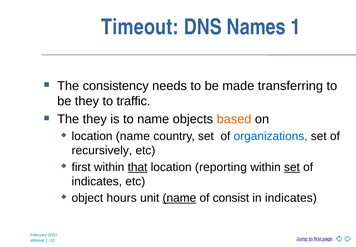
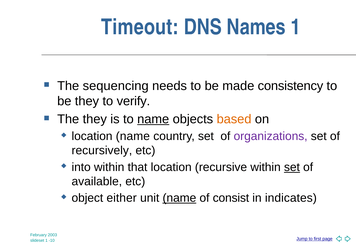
consistency: consistency -> sequencing
transferring: transferring -> consistency
traffic: traffic -> verify
name at (153, 119) underline: none -> present
organizations colour: blue -> purple
first at (81, 167): first -> into
that underline: present -> none
reporting: reporting -> recursive
indicates at (97, 181): indicates -> available
hours: hours -> either
